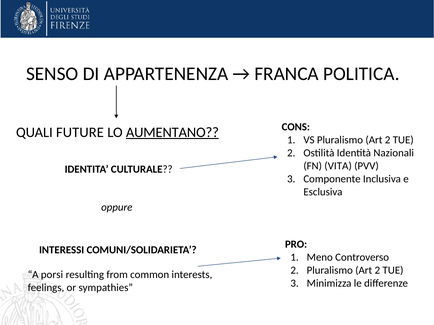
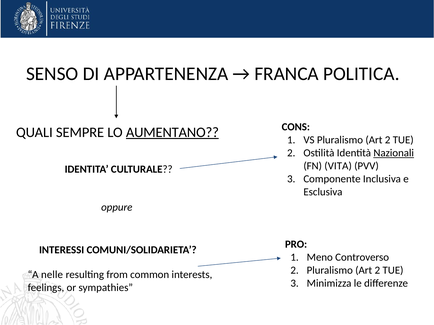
FUTURE: FUTURE -> SEMPRE
Nazionali underline: none -> present
porsi: porsi -> nelle
